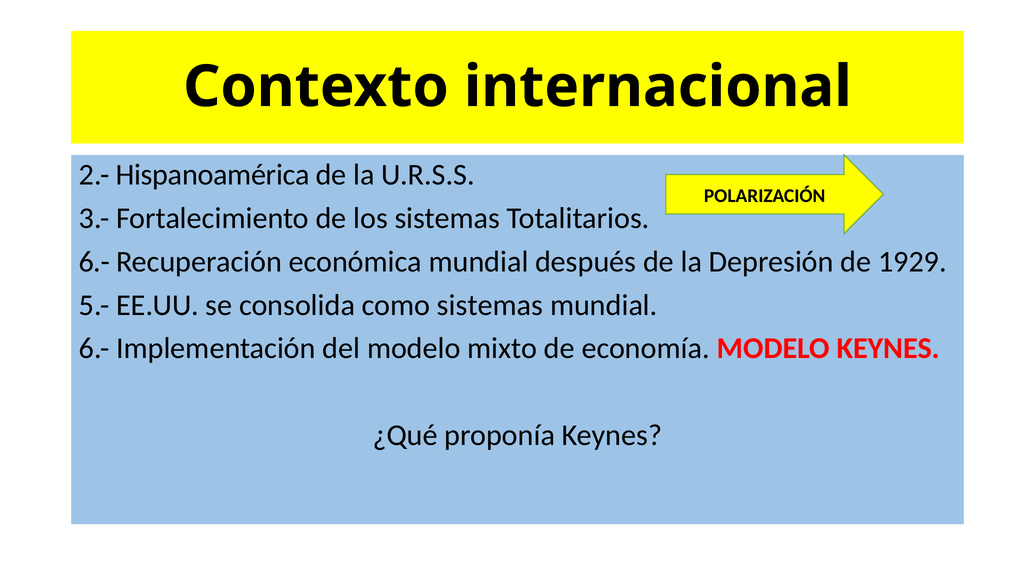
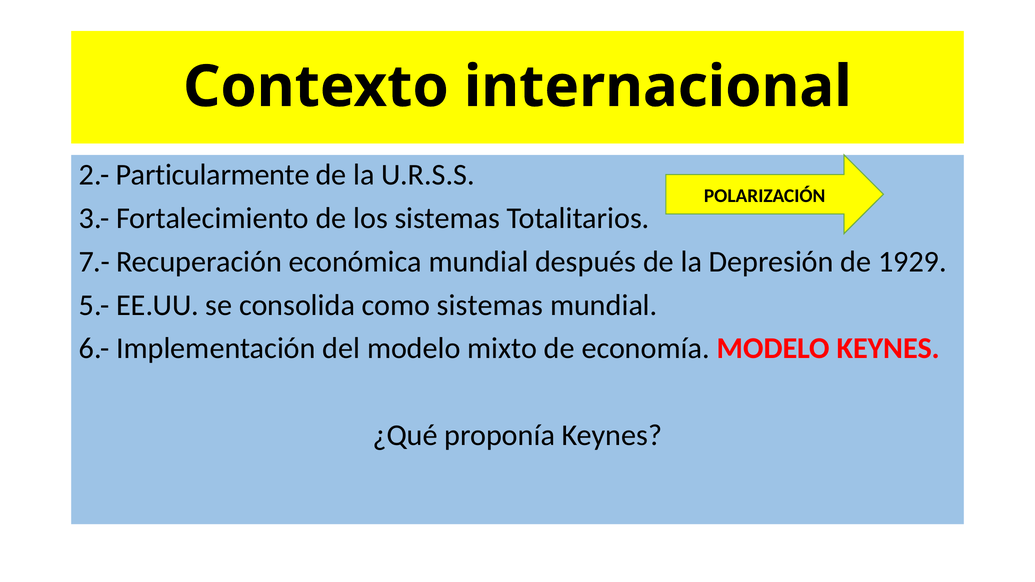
Hispanoamérica: Hispanoamérica -> Particularmente
6.- at (94, 262): 6.- -> 7.-
